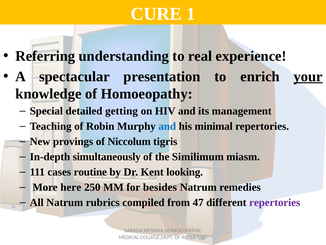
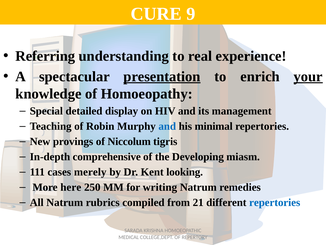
1: 1 -> 9
presentation underline: none -> present
getting: getting -> display
simultaneously: simultaneously -> comprehensive
Similimum: Similimum -> Developing
routine: routine -> merely
besides: besides -> writing
47: 47 -> 21
repertories at (275, 202) colour: purple -> blue
